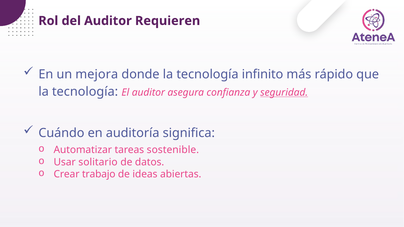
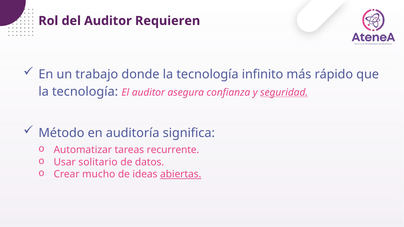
mejora: mejora -> trabajo
Cuándo: Cuándo -> Método
sostenible: sostenible -> recurrente
trabajo: trabajo -> mucho
abiertas underline: none -> present
